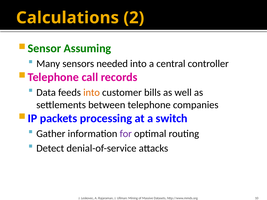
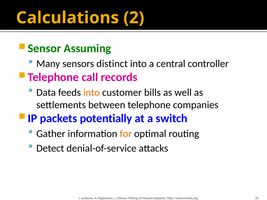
needed: needed -> distinct
processing: processing -> potentially
for colour: purple -> orange
